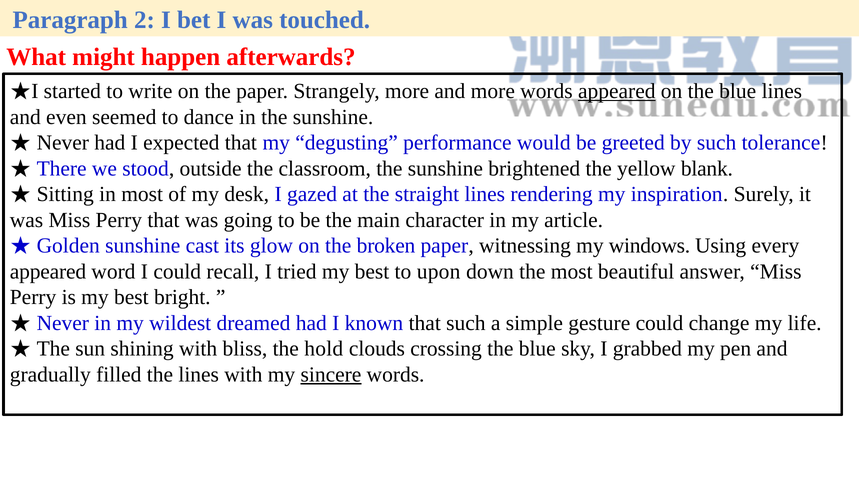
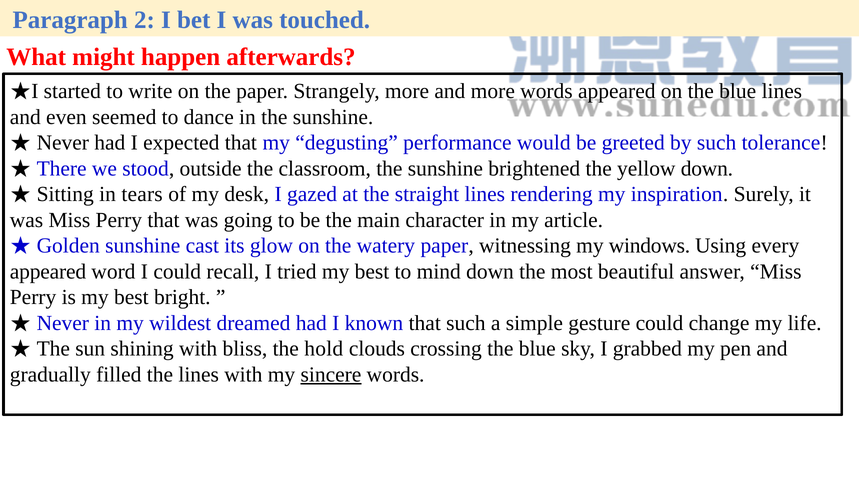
appeared at (617, 91) underline: present -> none
yellow blank: blank -> down
in most: most -> tears
broken: broken -> watery
upon: upon -> mind
